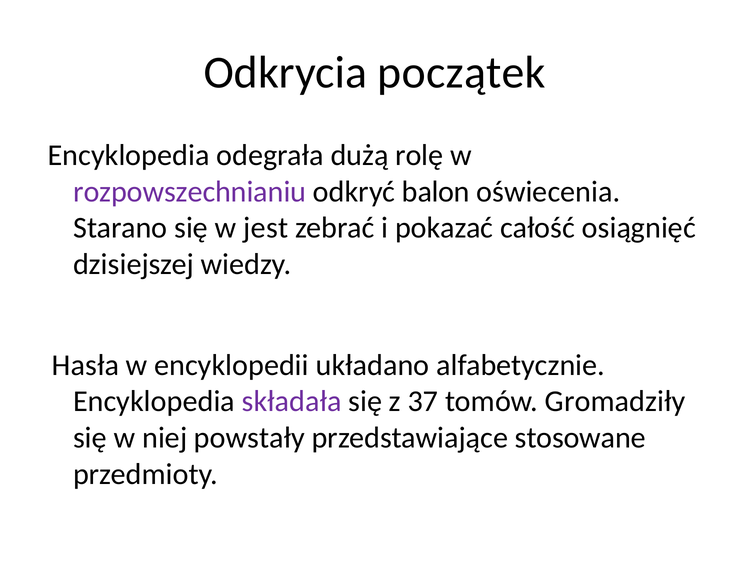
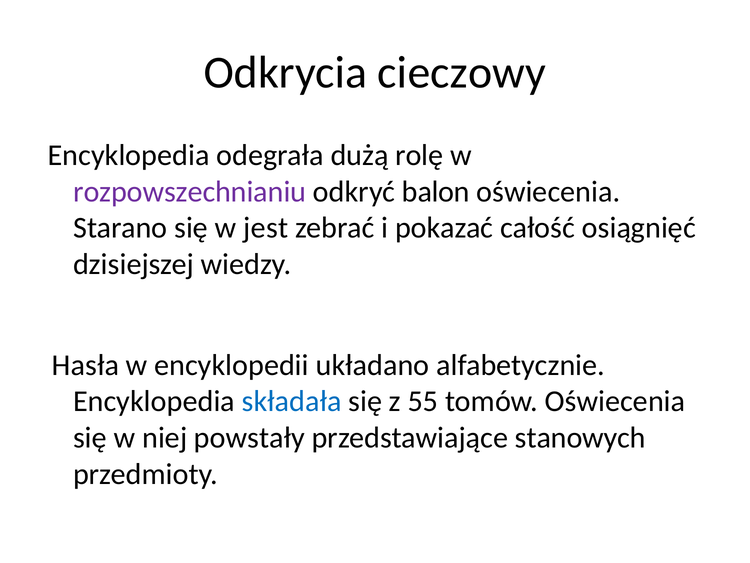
początek: początek -> cieczowy
składała colour: purple -> blue
37: 37 -> 55
tomów Gromadziły: Gromadziły -> Oświecenia
stosowane: stosowane -> stanowych
